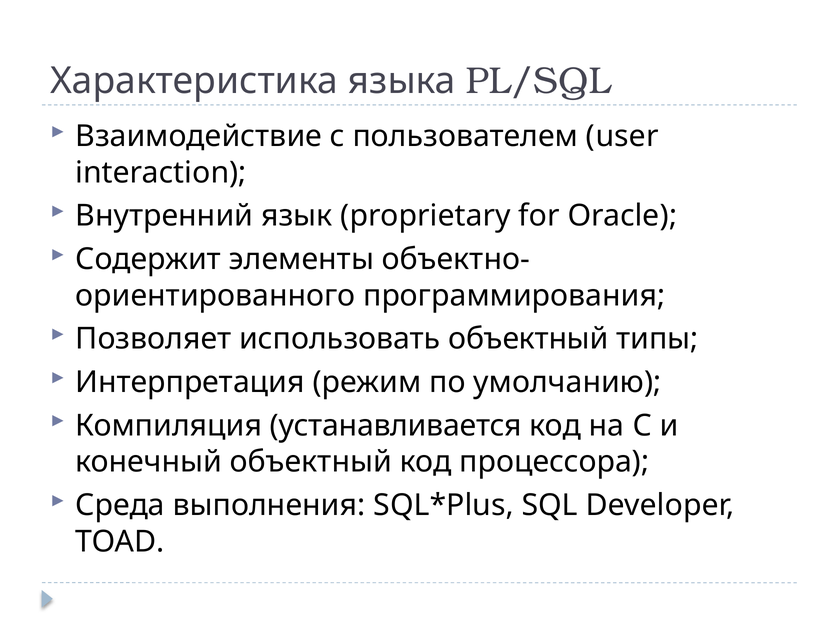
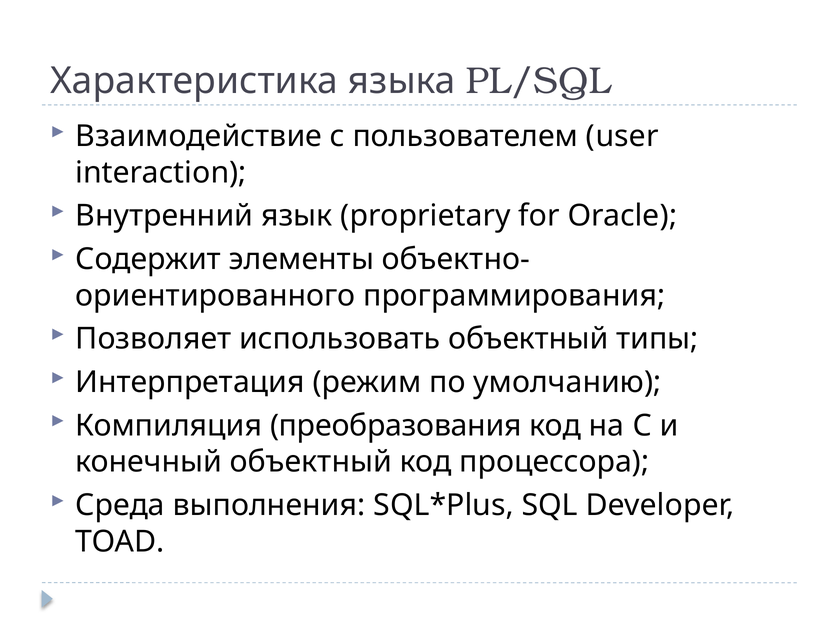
устанавливается: устанавливается -> преобразования
